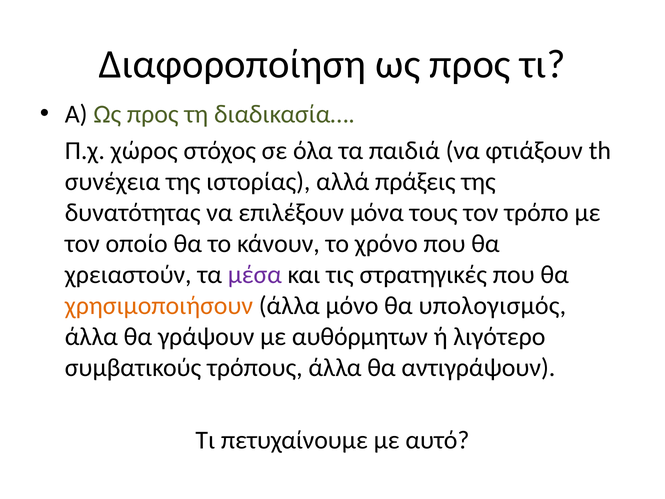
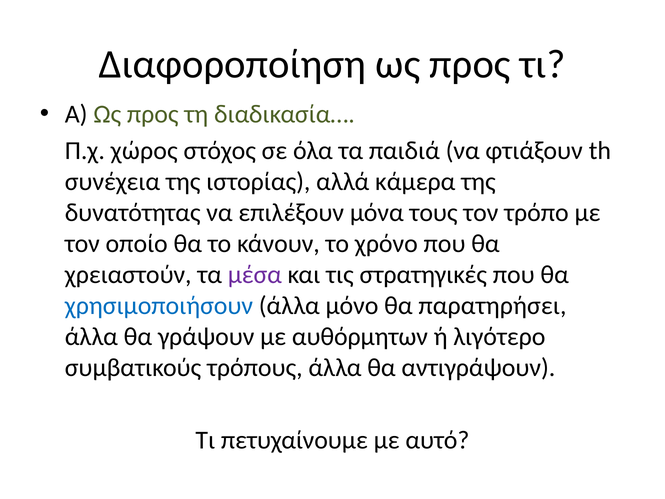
πράξεις: πράξεις -> κάμερα
χρησιμοποιήσουν colour: orange -> blue
υπολογισμός: υπολογισμός -> παρατηρήσει
